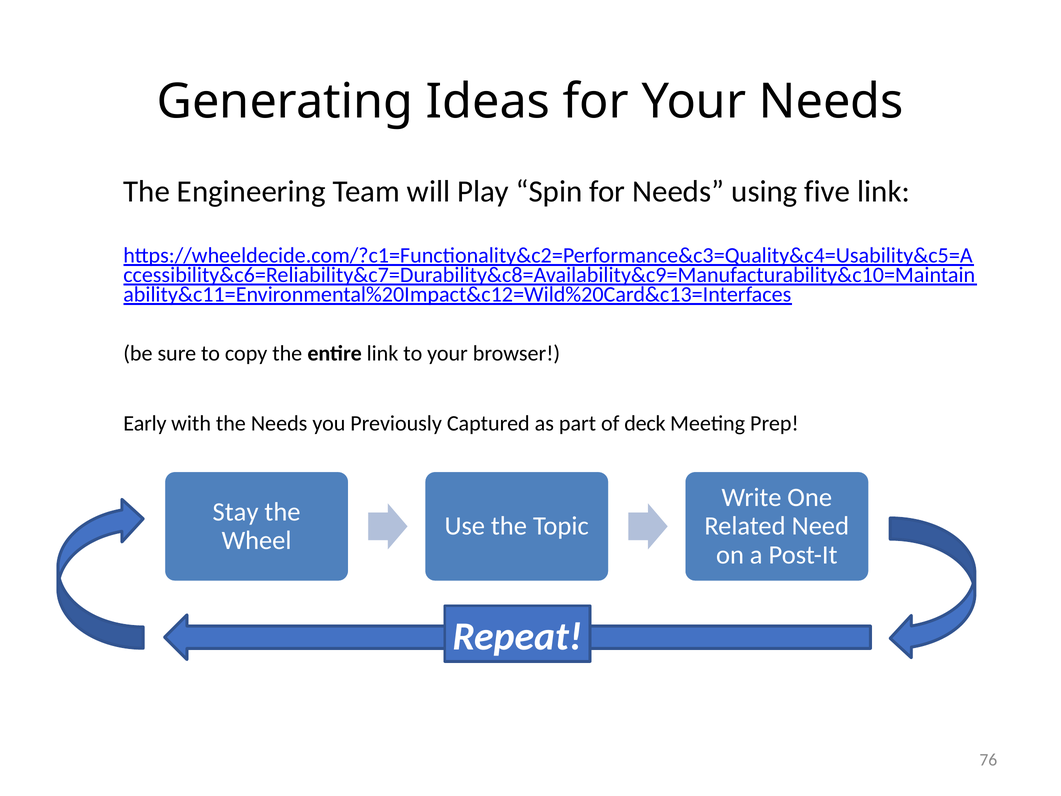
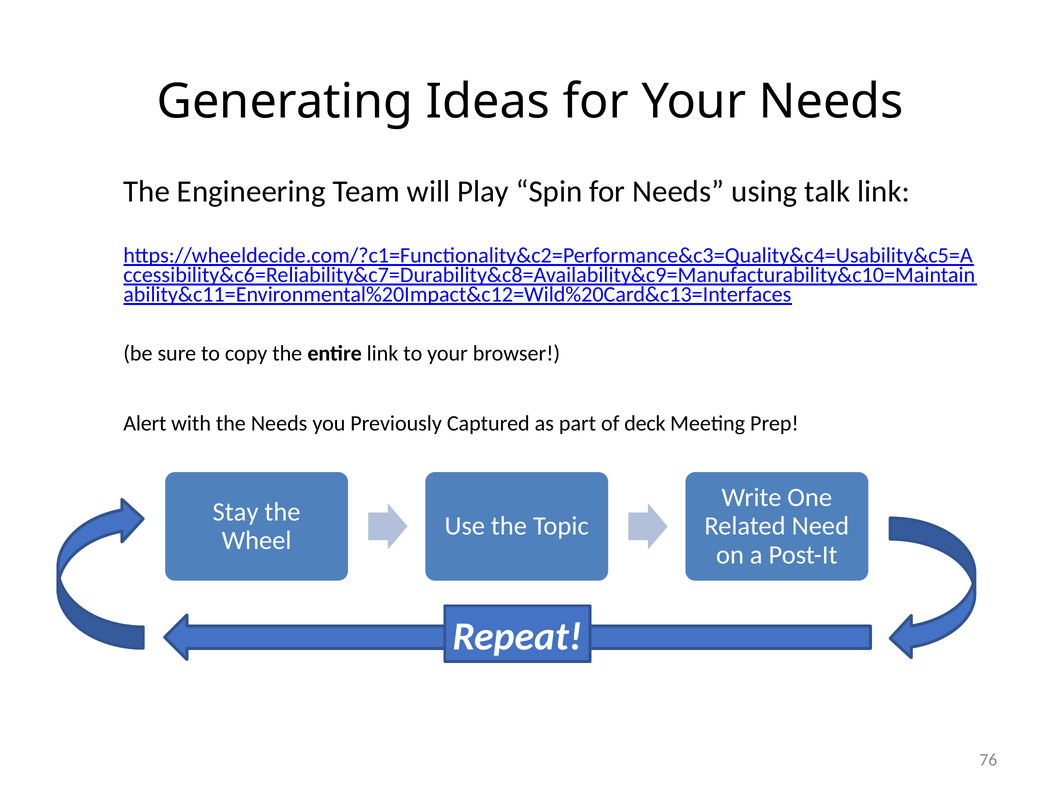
five: five -> talk
Early: Early -> Alert
